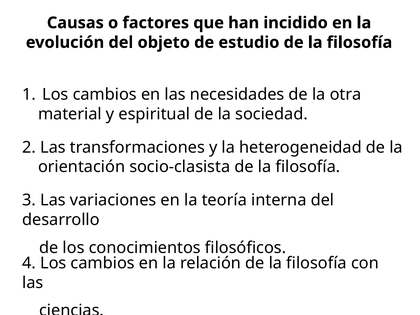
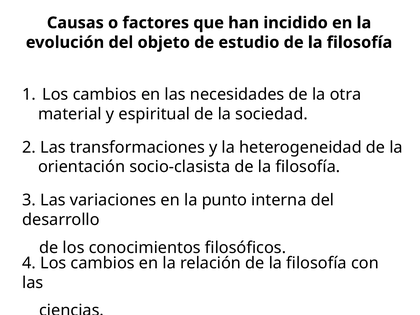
teoría: teoría -> punto
